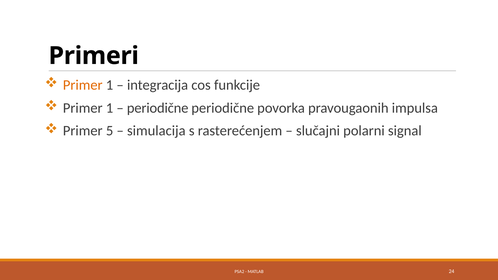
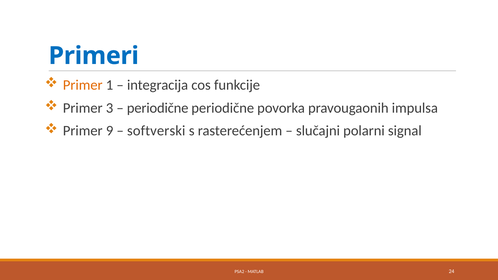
Primeri colour: black -> blue
1 at (110, 108): 1 -> 3
5: 5 -> 9
simulacija: simulacija -> softverski
